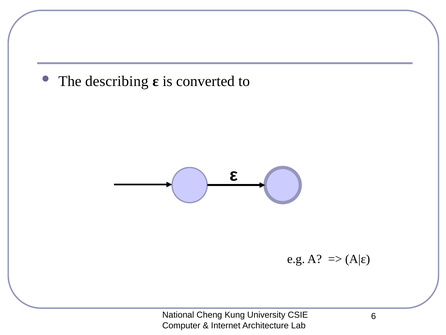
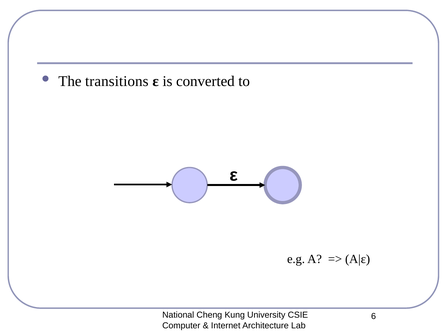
describing: describing -> transitions
